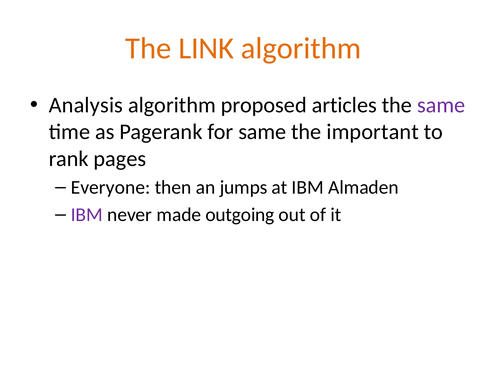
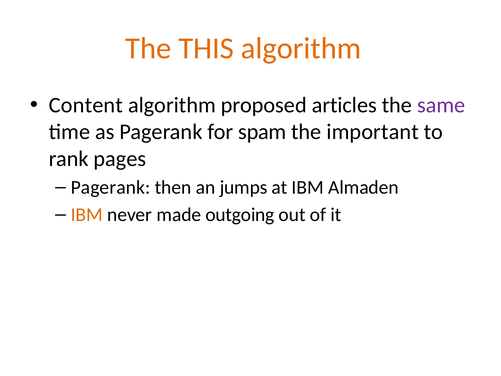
LINK: LINK -> THIS
Analysis: Analysis -> Content
for same: same -> spam
Everyone at (111, 187): Everyone -> Pagerank
IBM at (87, 215) colour: purple -> orange
